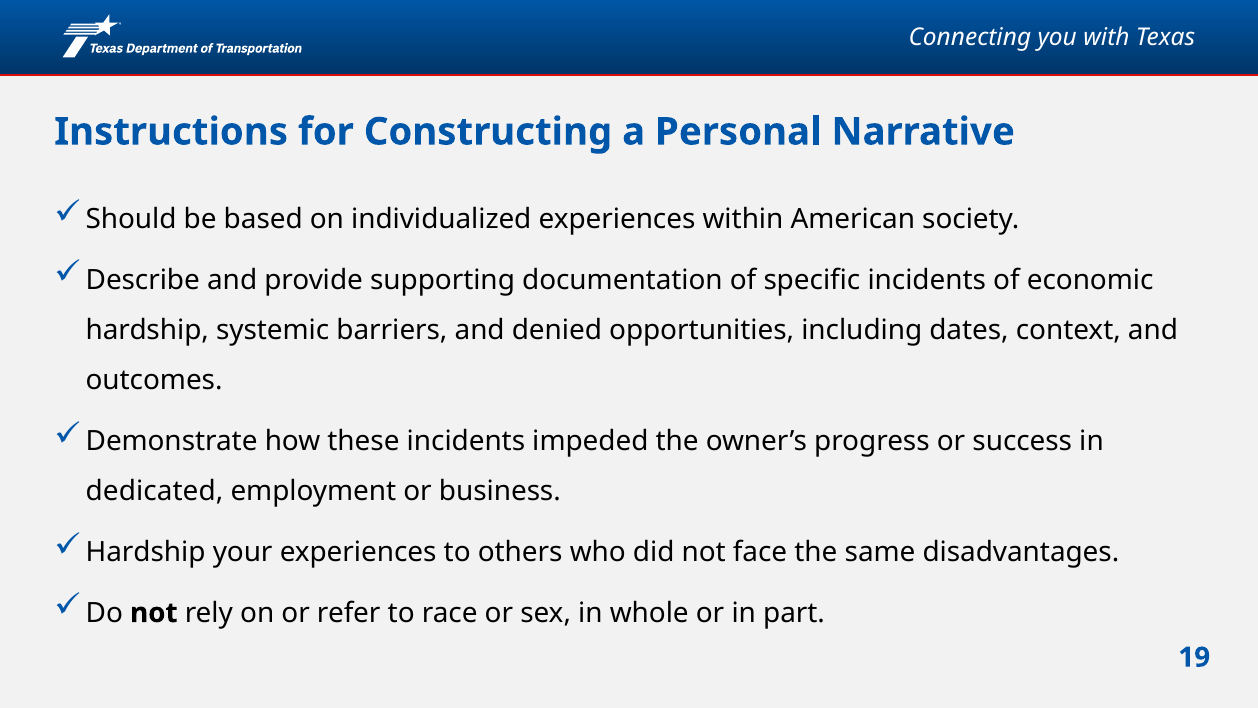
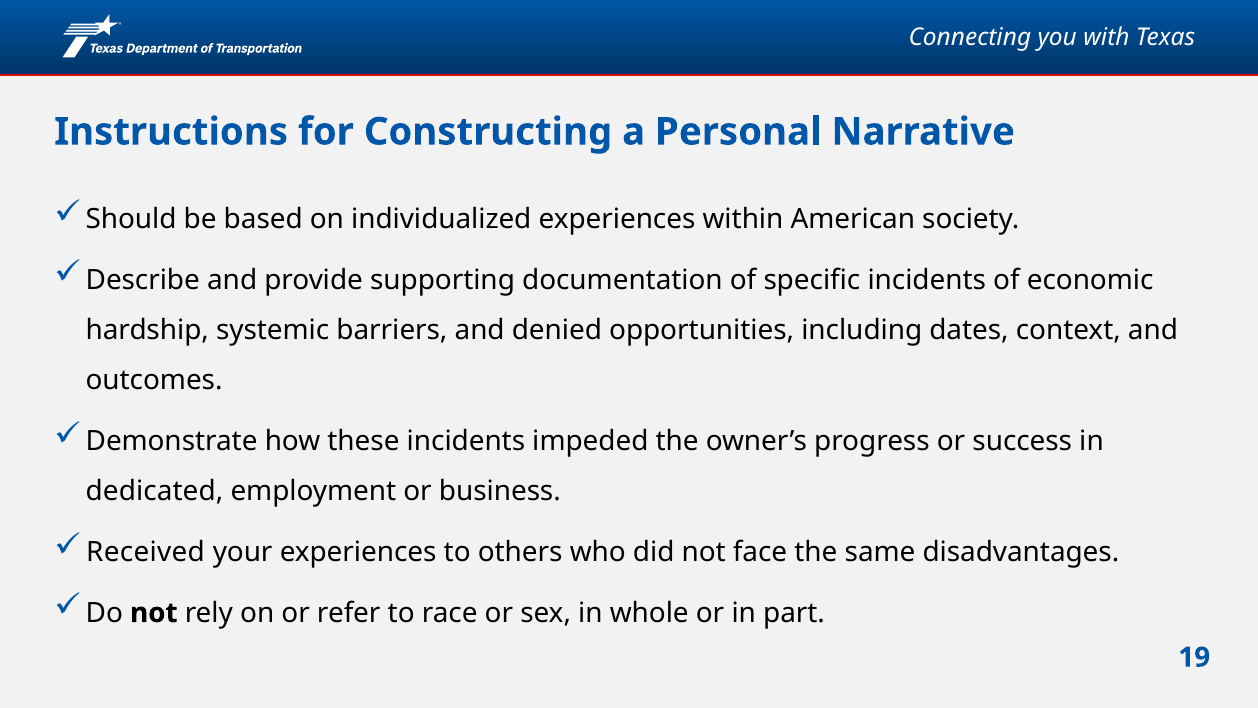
Hardship at (146, 552): Hardship -> Received
